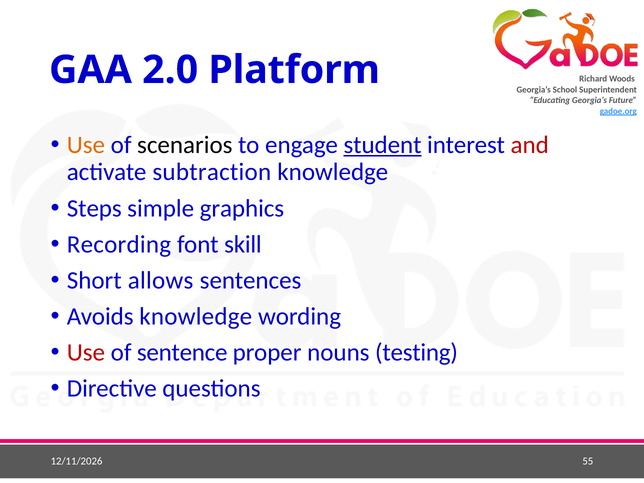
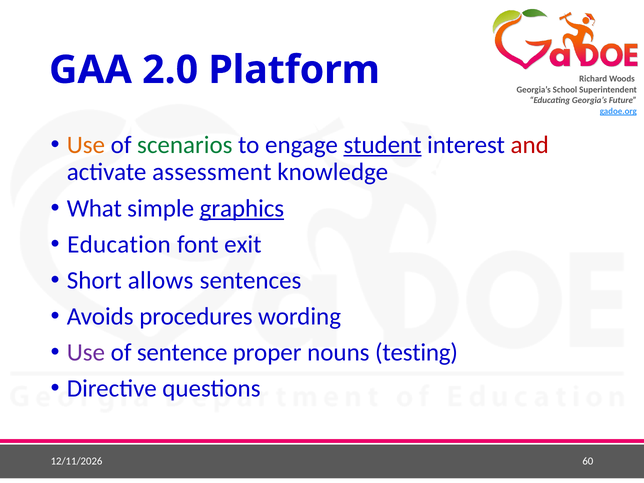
scenarios colour: black -> green
subtraction: subtraction -> assessment
Steps: Steps -> What
graphics underline: none -> present
Recording: Recording -> Education
skill: skill -> exit
Avoids knowledge: knowledge -> procedures
Use at (86, 352) colour: red -> purple
55: 55 -> 60
